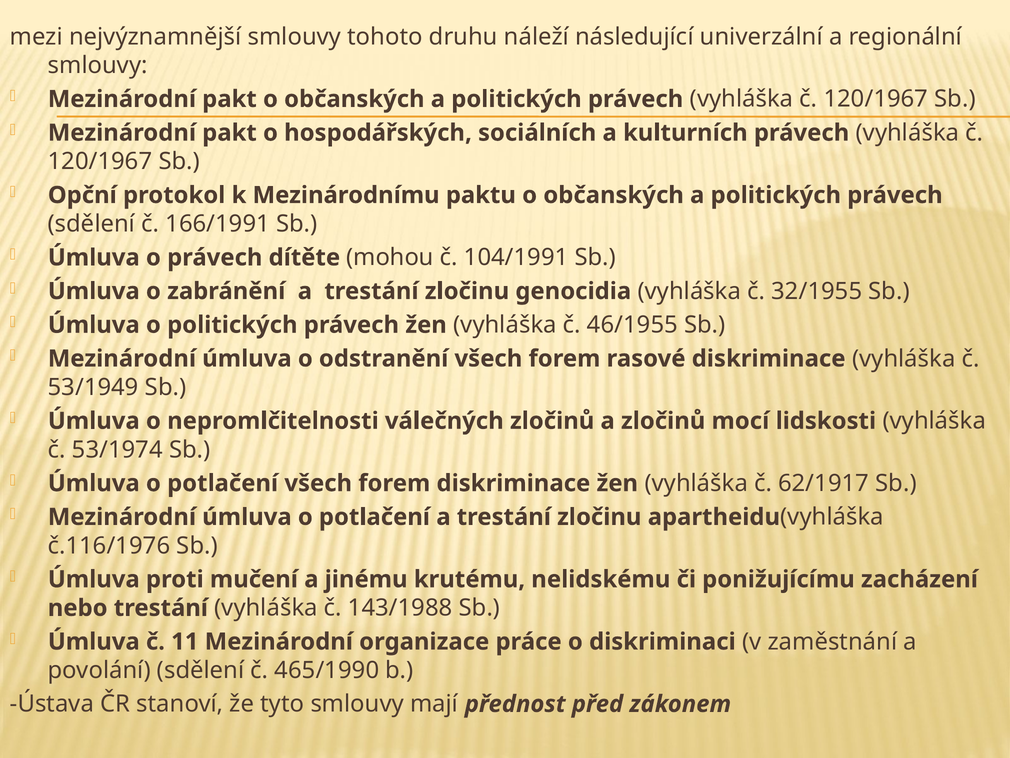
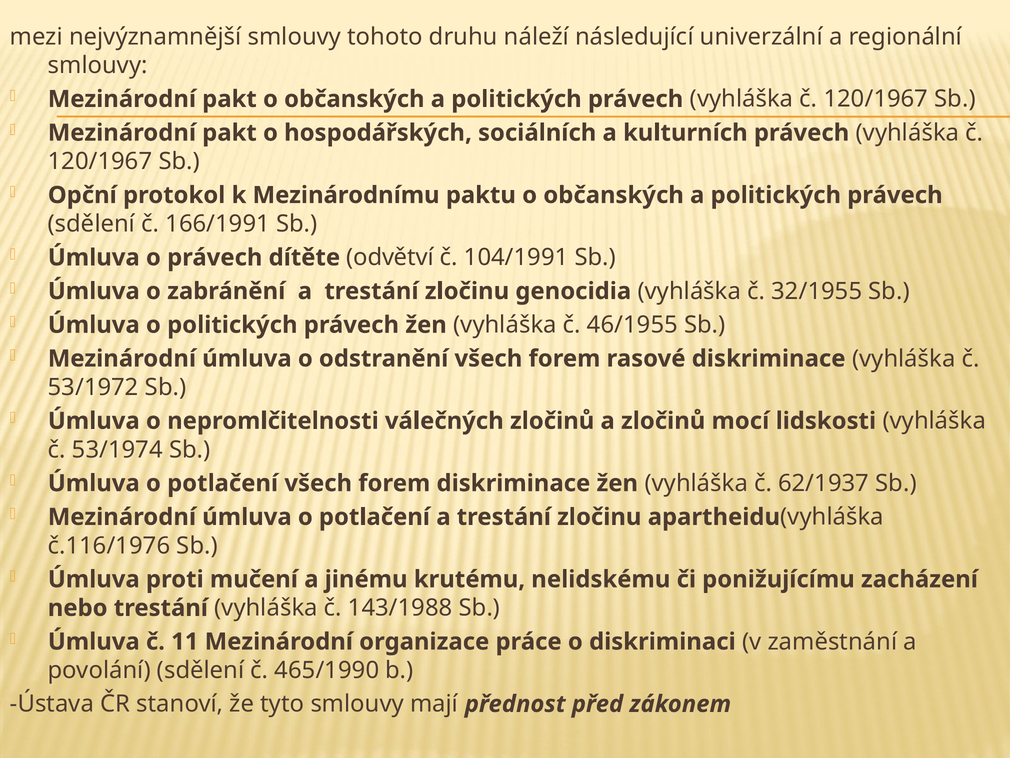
mohou: mohou -> odvětví
53/1949: 53/1949 -> 53/1972
62/1917: 62/1917 -> 62/1937
